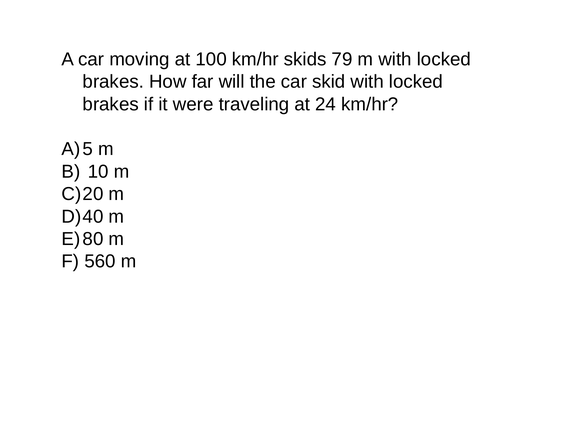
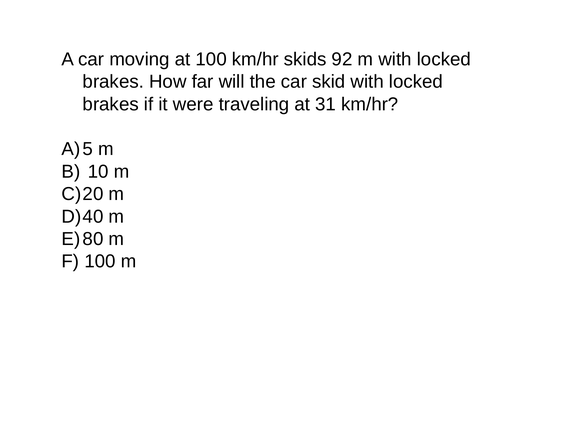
79: 79 -> 92
24: 24 -> 31
F 560: 560 -> 100
